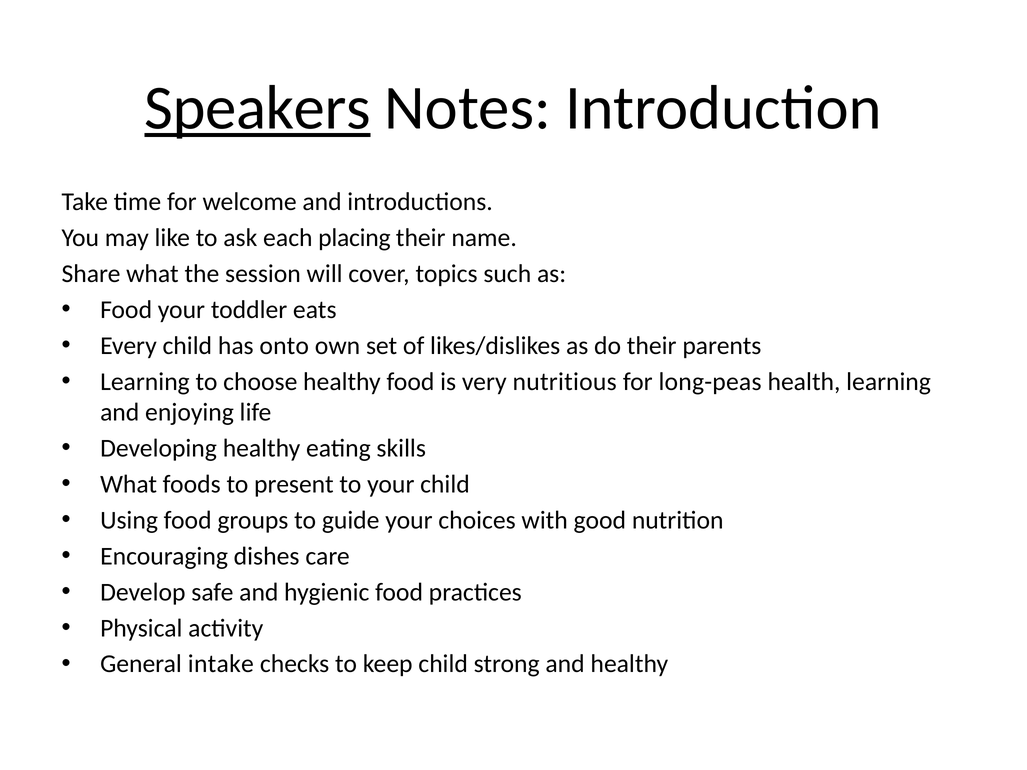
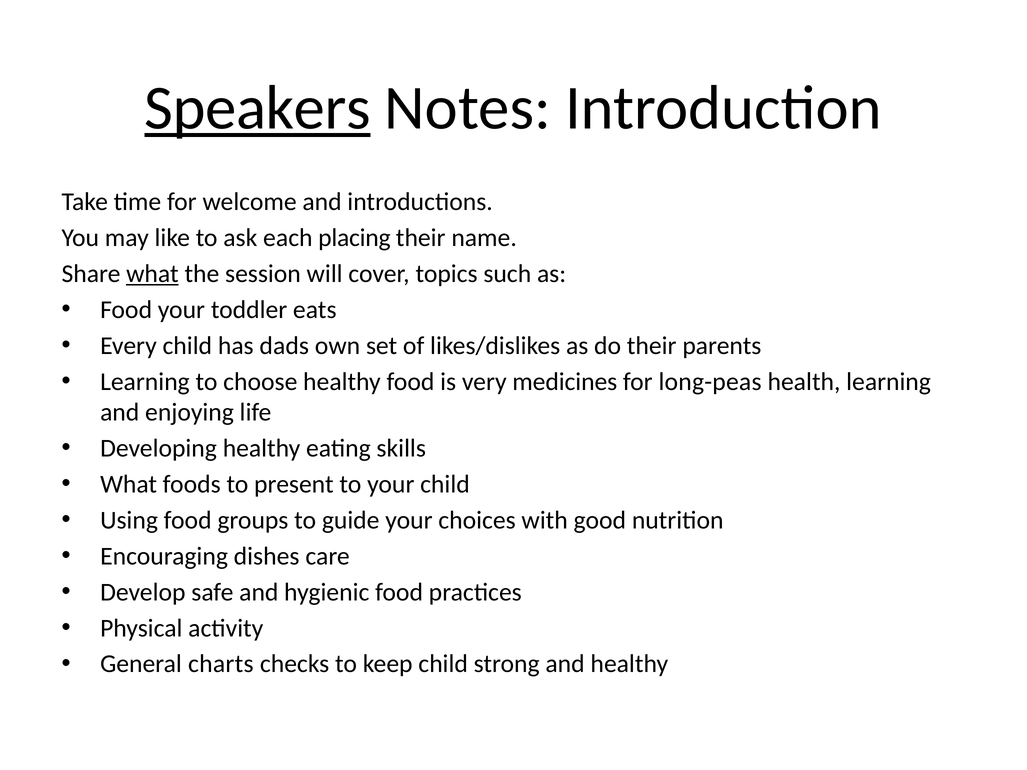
what at (152, 274) underline: none -> present
onto: onto -> dads
nutritious: nutritious -> medicines
intake: intake -> charts
